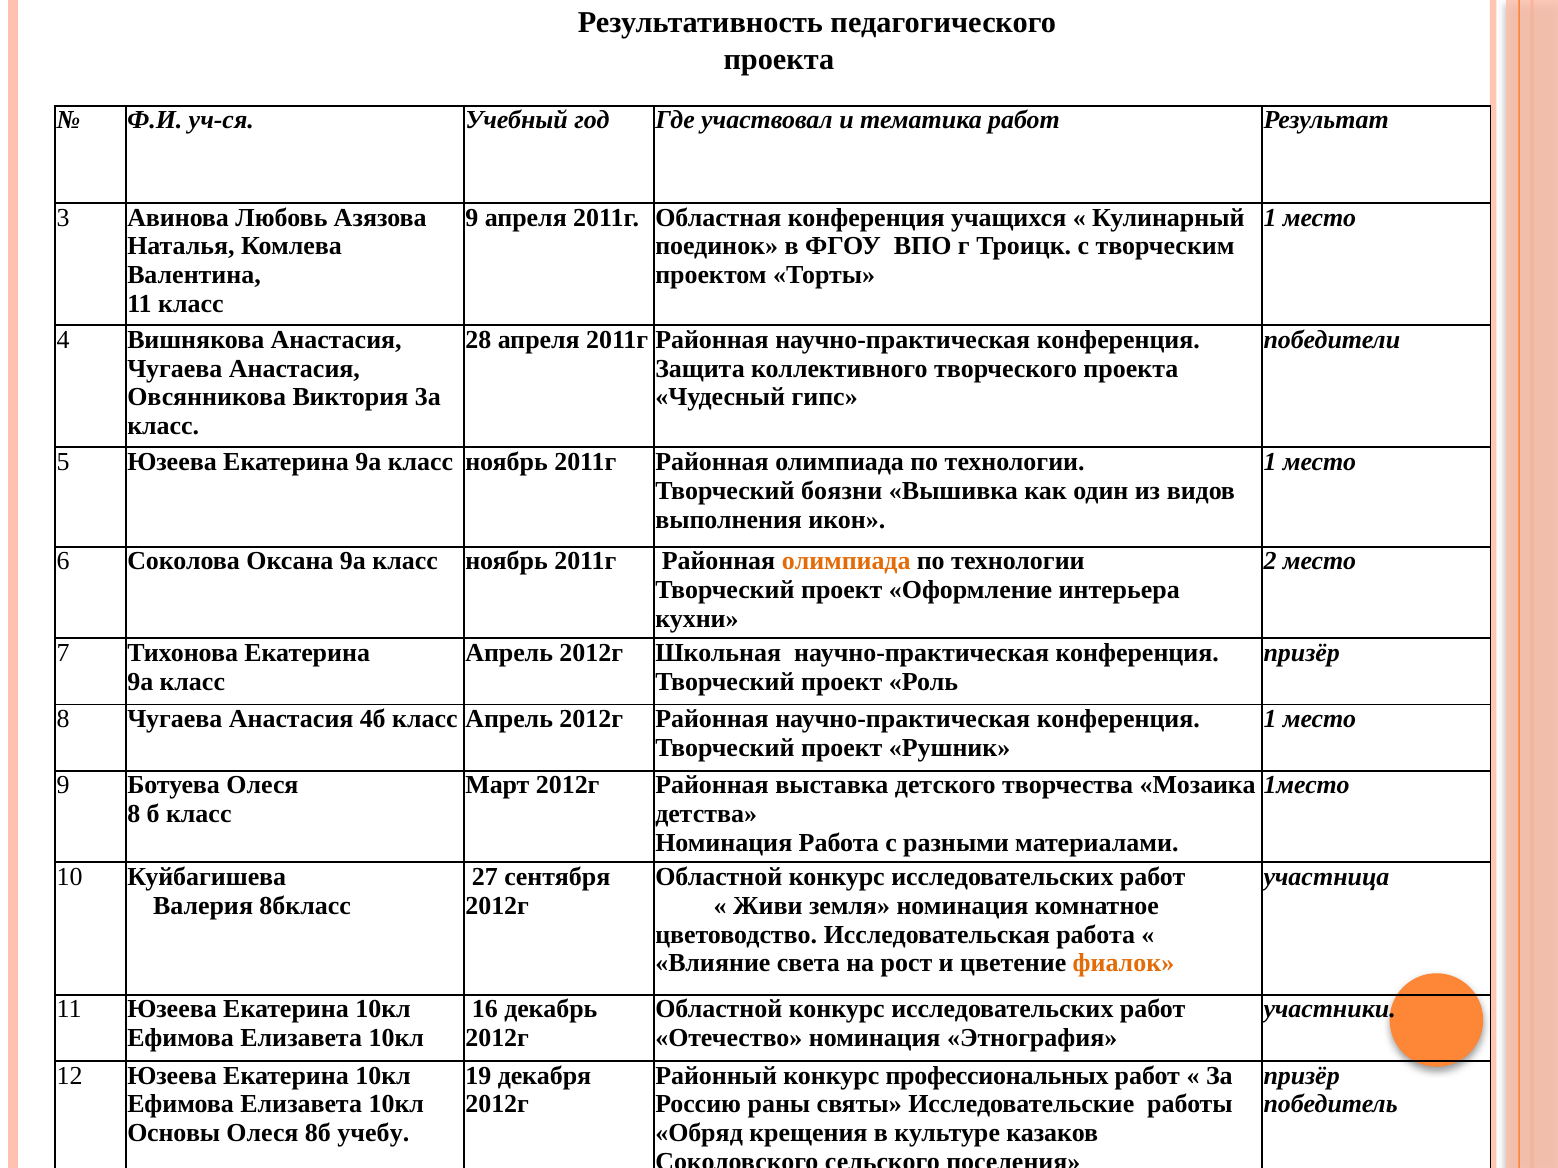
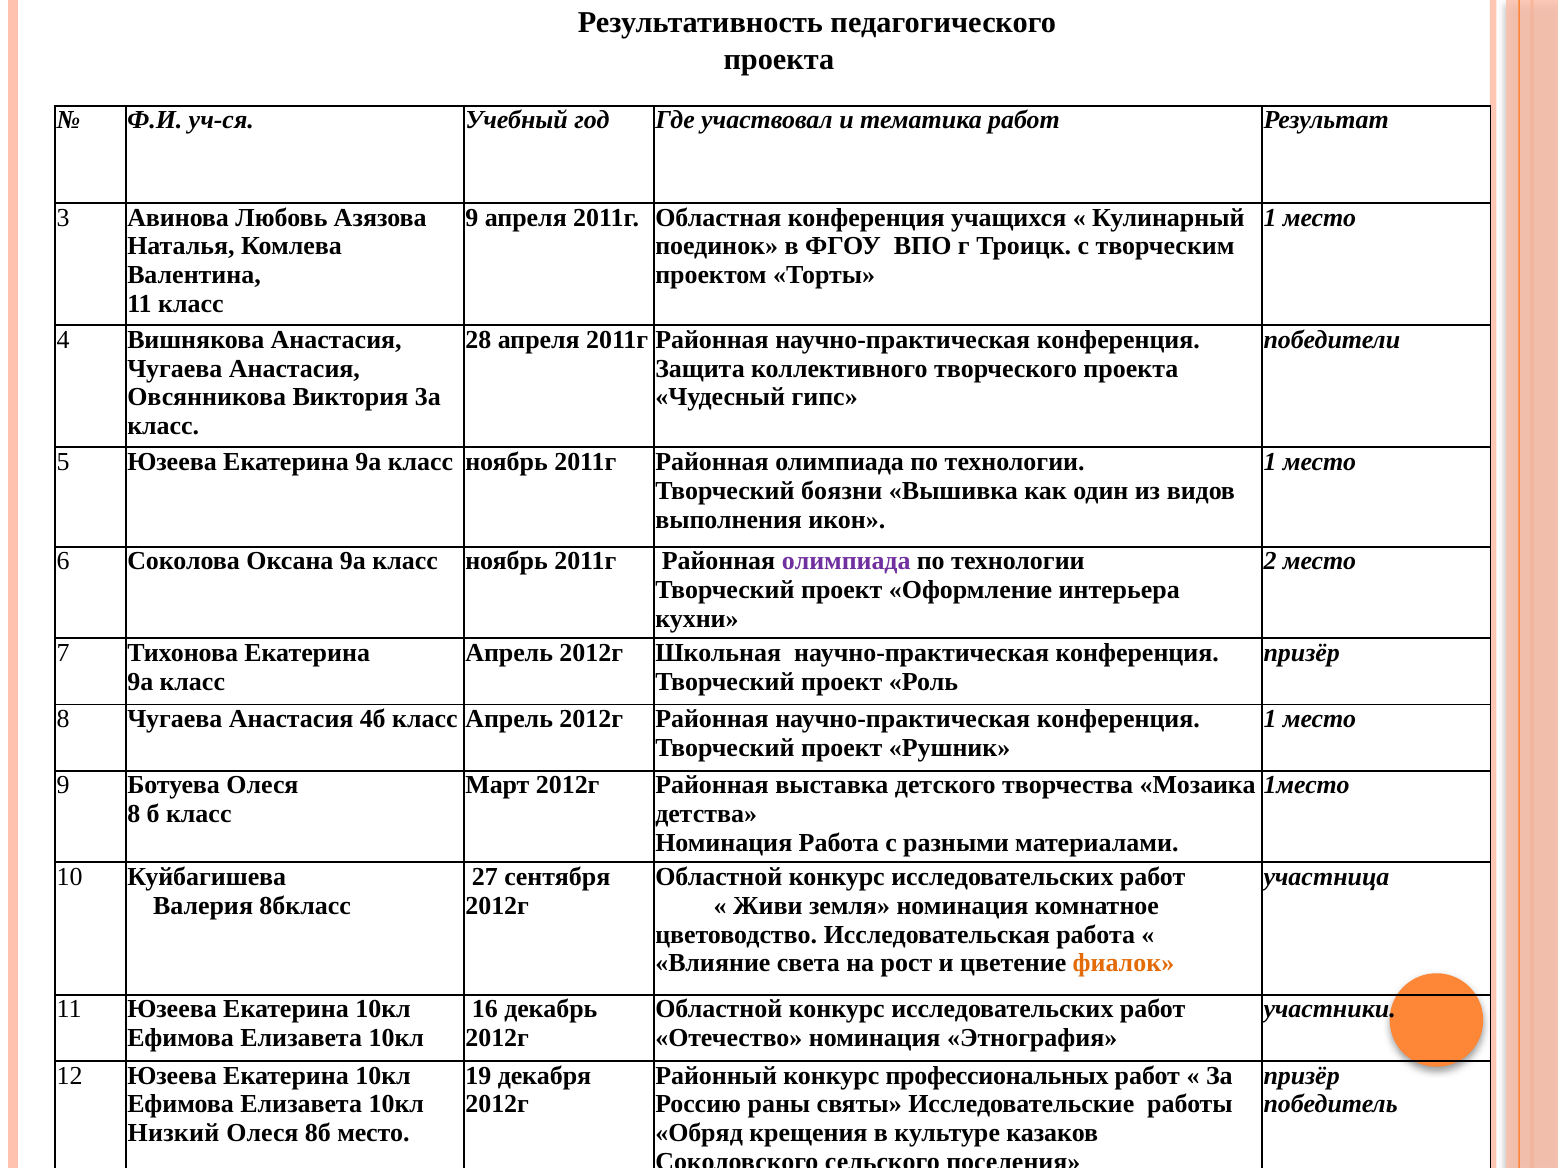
олимпиада at (846, 561) colour: orange -> purple
Основы: Основы -> Низкий
8б учебу: учебу -> место
